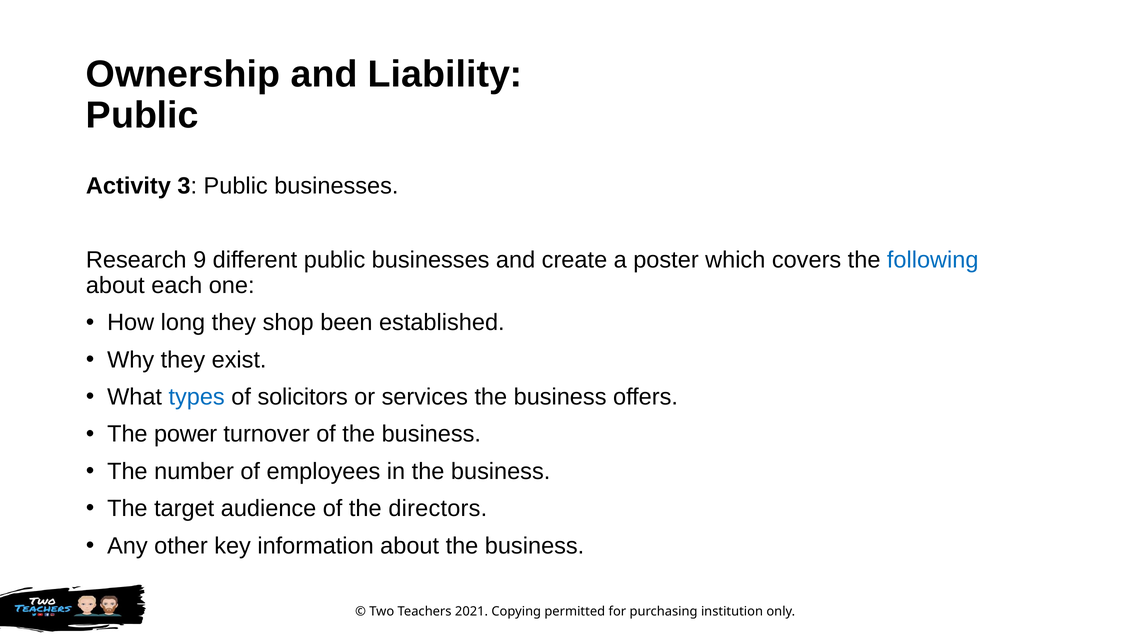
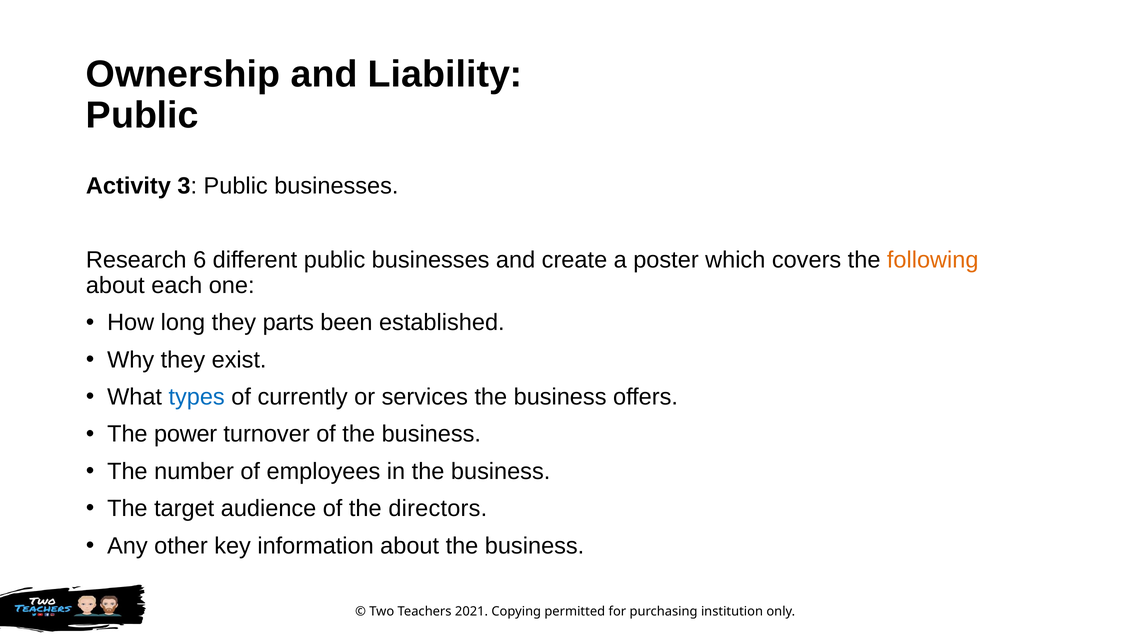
9: 9 -> 6
following colour: blue -> orange
shop: shop -> parts
solicitors: solicitors -> currently
